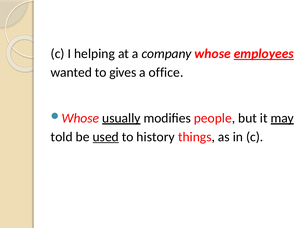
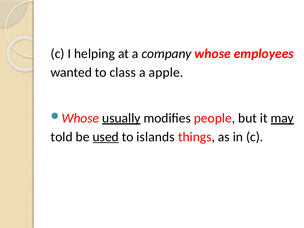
employees underline: present -> none
gives: gives -> class
office: office -> apple
history: history -> islands
